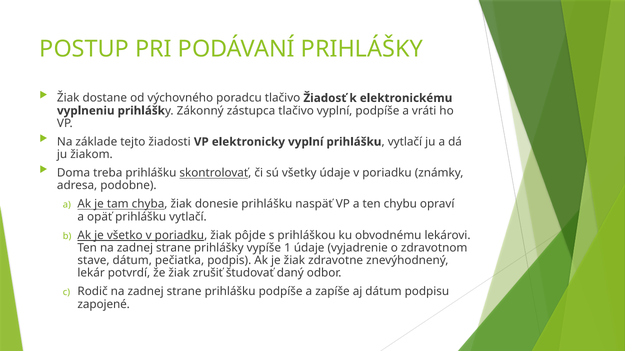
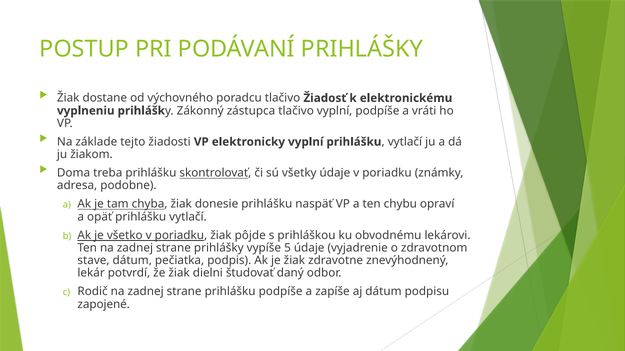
1: 1 -> 5
zrušiť: zrušiť -> dielni
